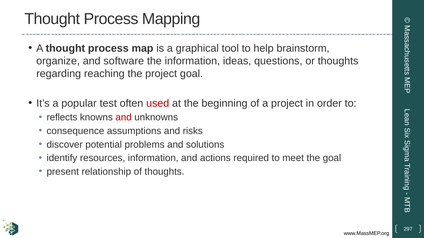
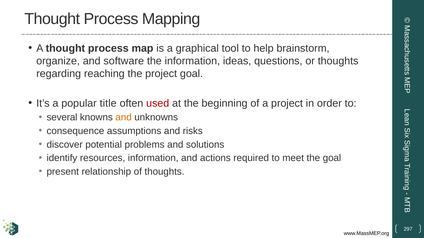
test: test -> title
reflects: reflects -> several
and at (124, 118) colour: red -> orange
